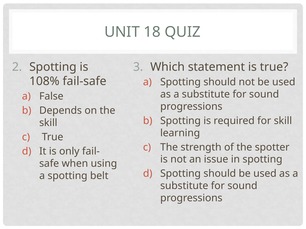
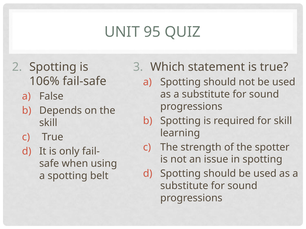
18: 18 -> 95
108%: 108% -> 106%
